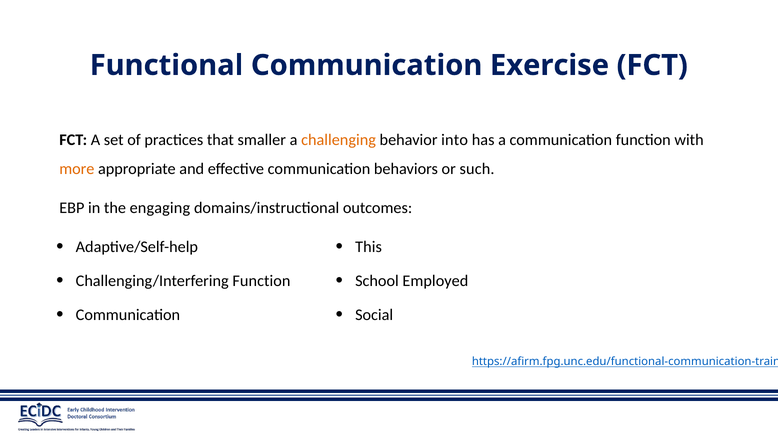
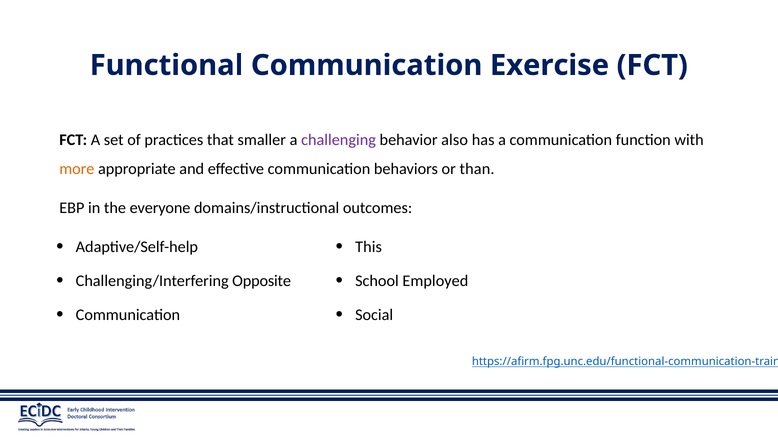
challenging colour: orange -> purple
into: into -> also
such: such -> than
engaging: engaging -> everyone
Challenging/Interfering Function: Function -> Opposite
